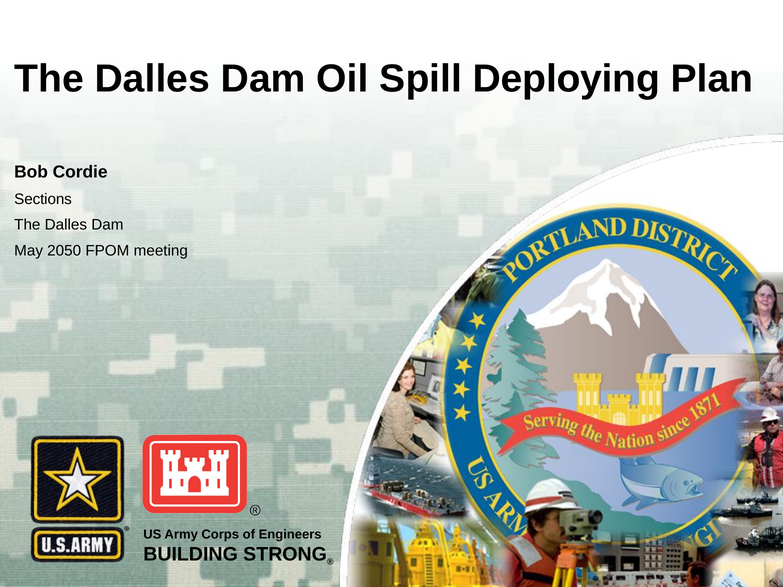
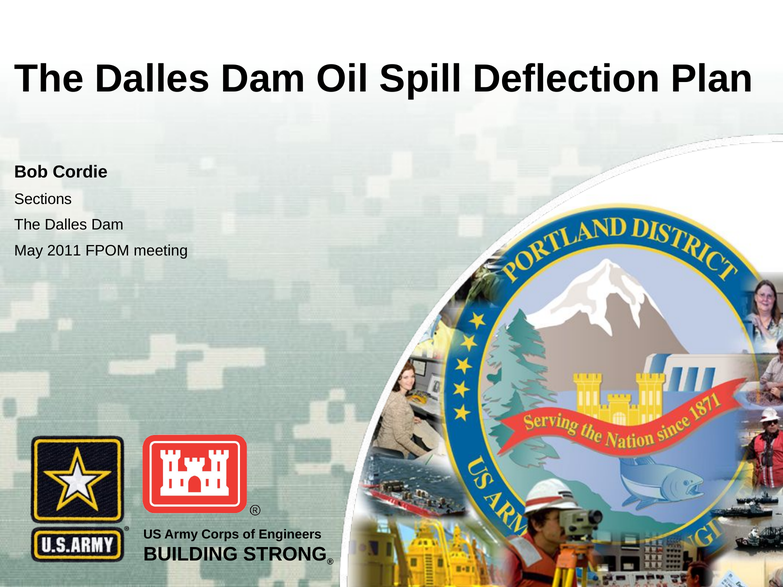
Deploying: Deploying -> Deflection
2050: 2050 -> 2011
